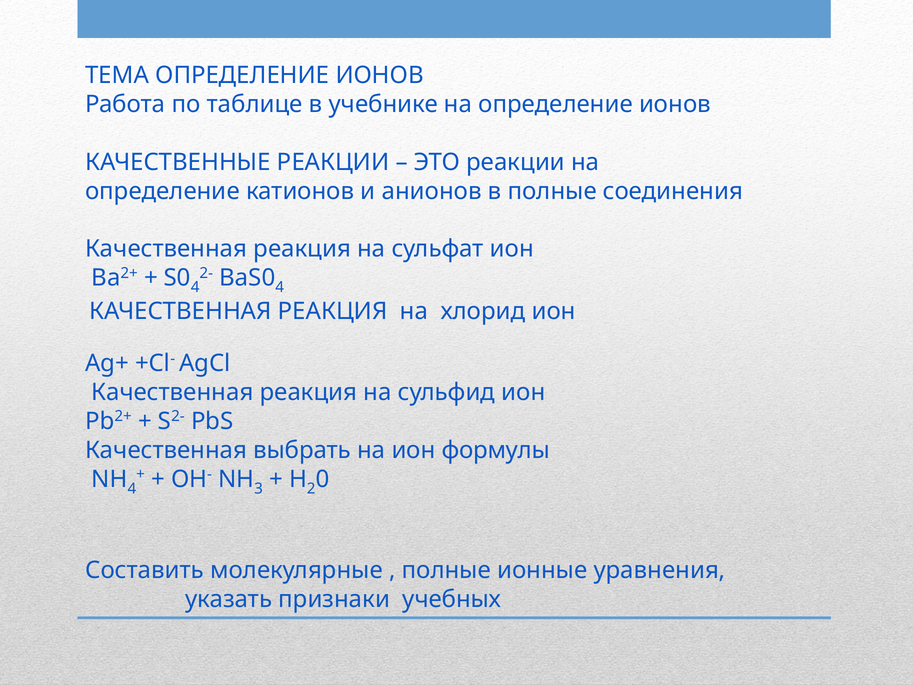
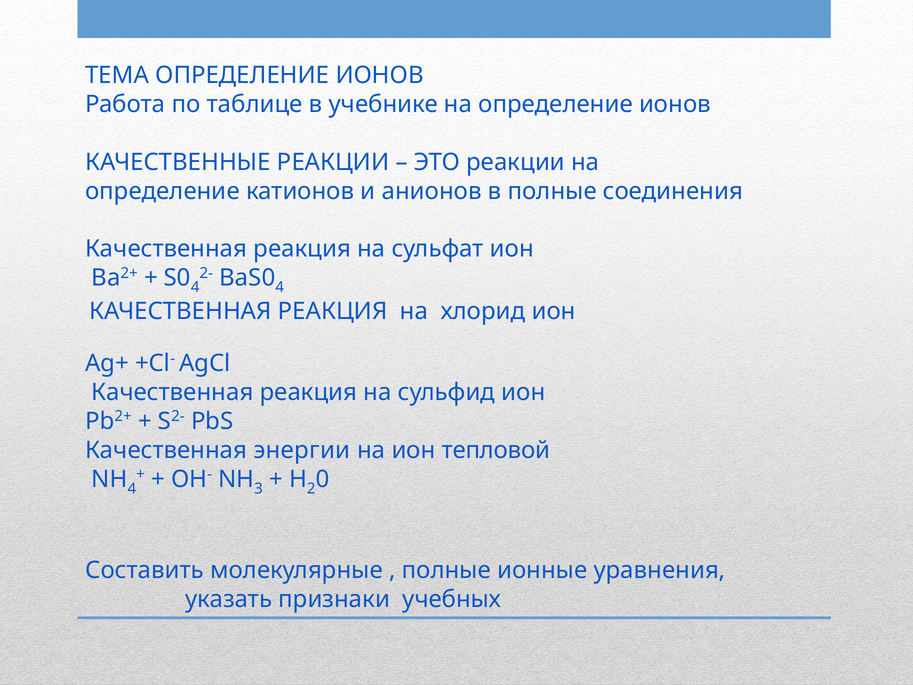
выбрать: выбрать -> энергии
формулы: формулы -> тепловой
